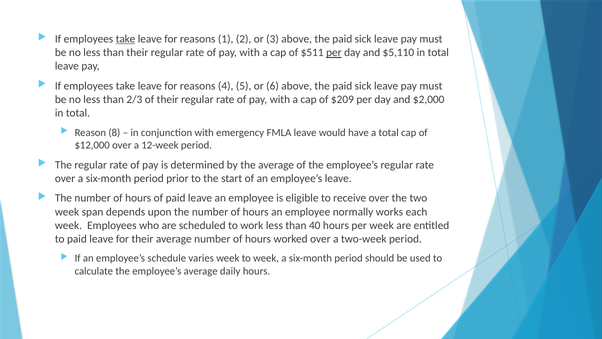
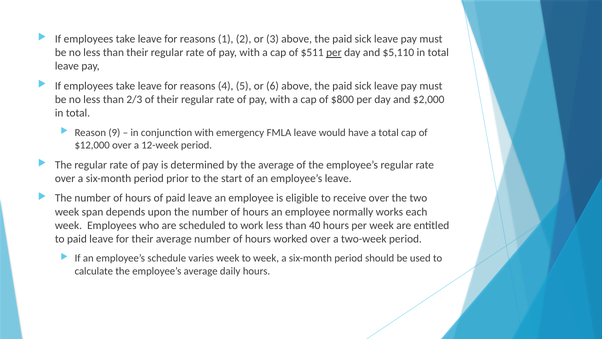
take at (126, 39) underline: present -> none
$209: $209 -> $800
8: 8 -> 9
